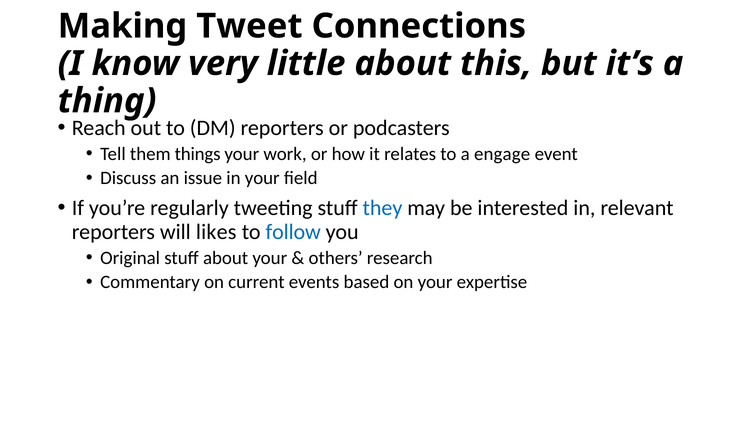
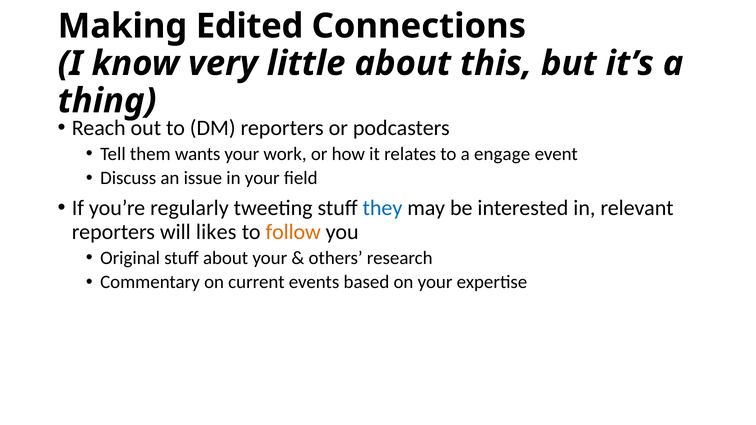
Tweet: Tweet -> Edited
things: things -> wants
follow colour: blue -> orange
